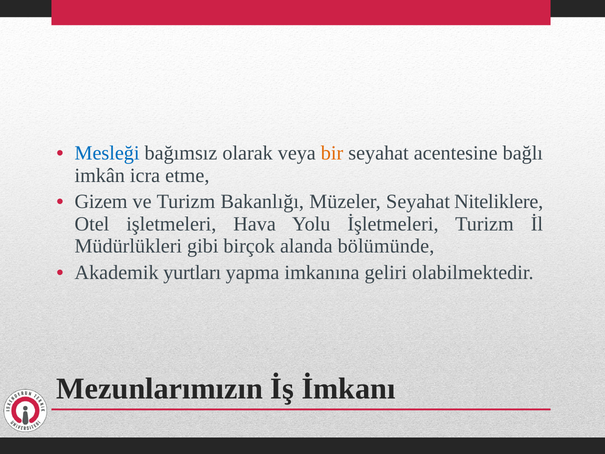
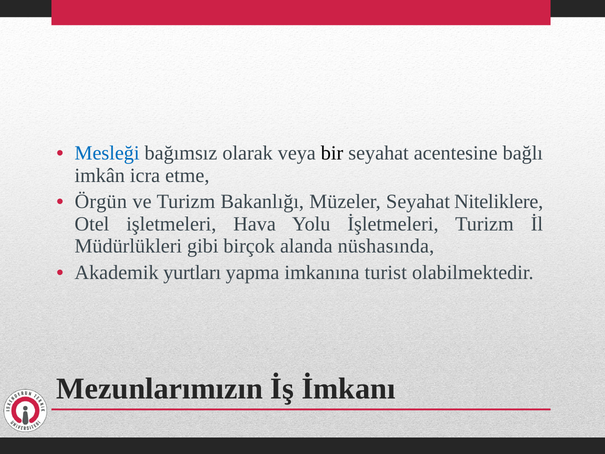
bir colour: orange -> black
Gizem: Gizem -> Örgün
bölümünde: bölümünde -> nüshasında
geliri: geliri -> turist
